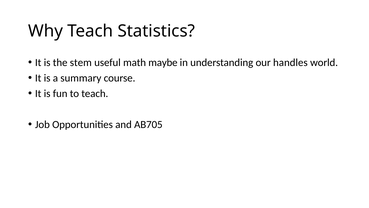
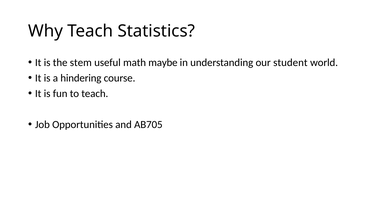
handles: handles -> student
summary: summary -> hindering
